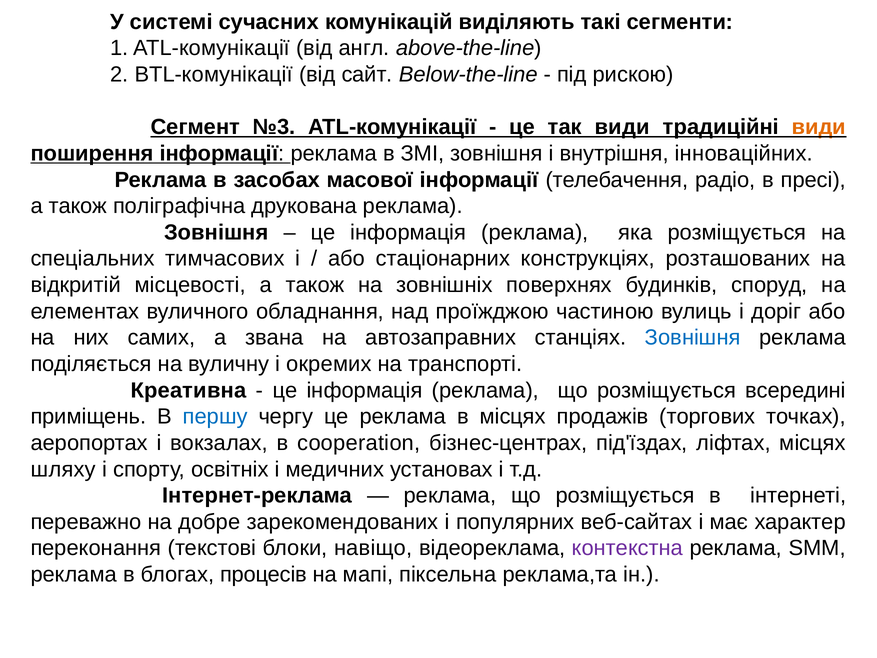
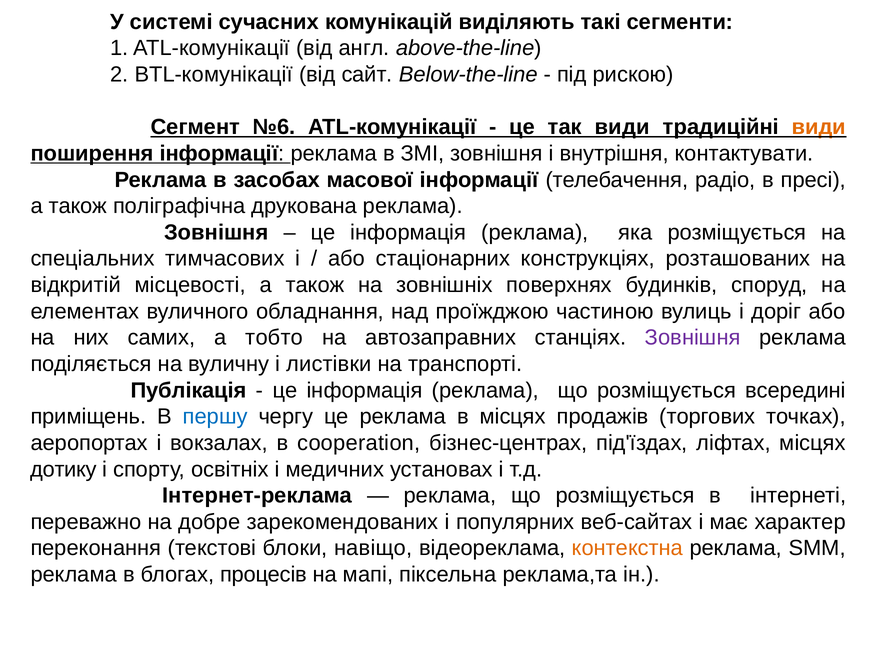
№3: №3 -> №6
інноваційних: інноваційних -> контактувати
звана: звана -> тобто
Зовнішня at (693, 338) colour: blue -> purple
окремих: окремих -> листівки
Креативна: Креативна -> Публікація
шляху: шляху -> дотику
контекстна colour: purple -> orange
